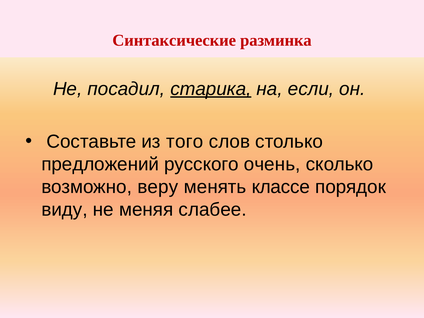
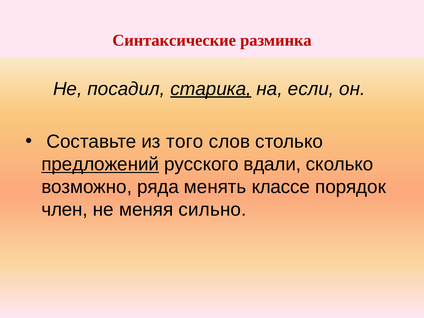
предложений underline: none -> present
очень: очень -> вдали
веру: веру -> ряда
виду: виду -> член
слабее: слабее -> сильно
